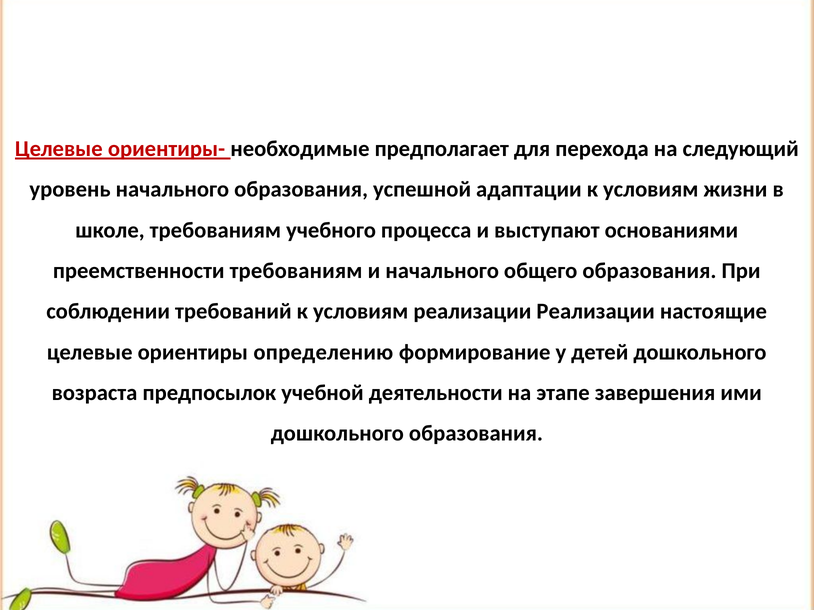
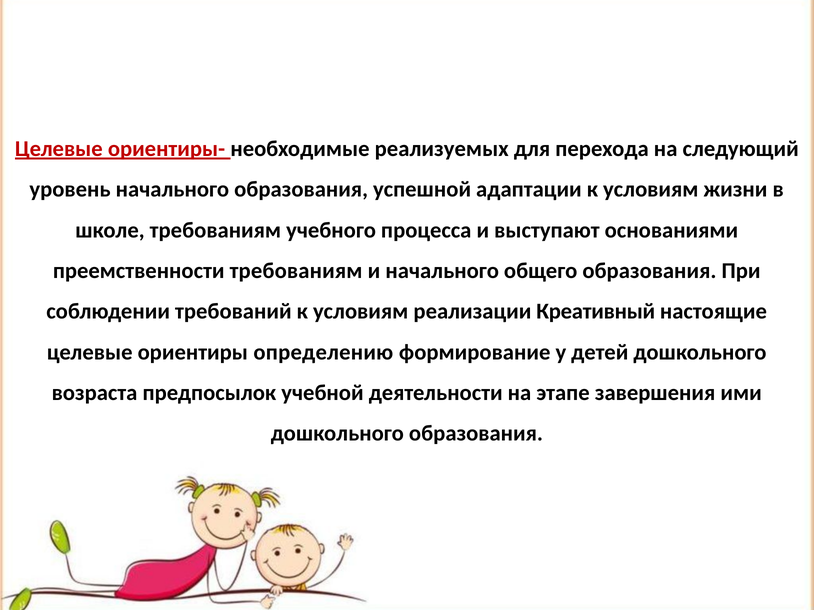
предполагает: предполагает -> реализуемых
реализации Реализации: Реализации -> Креативный
